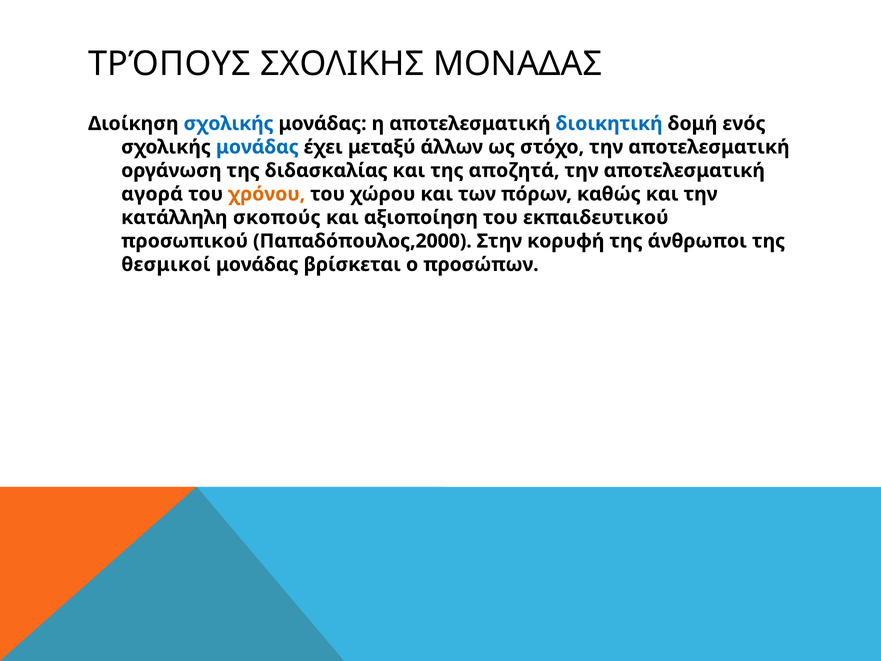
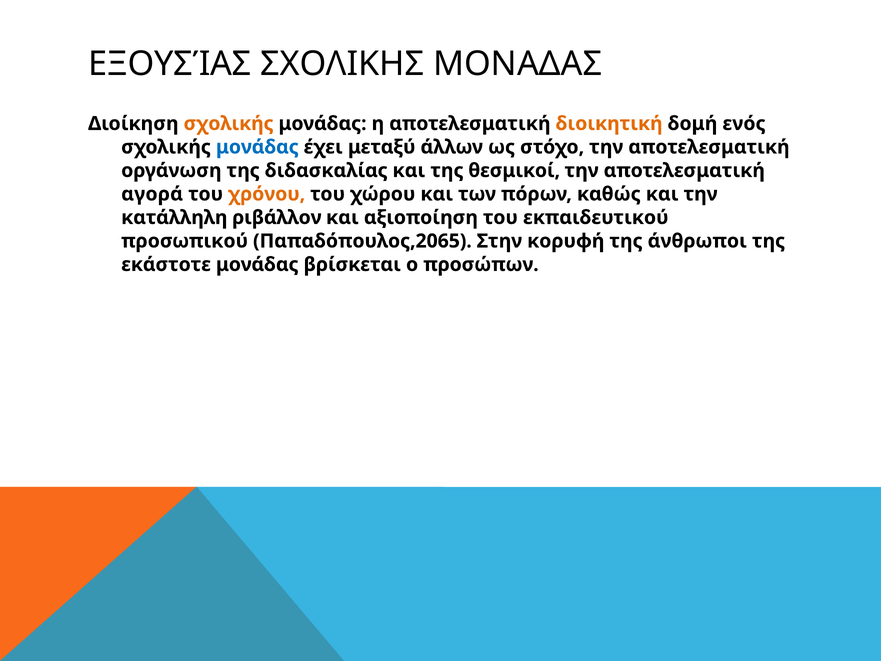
ΤΡΌΠΟΥΣ: ΤΡΌΠΟΥΣ -> ΕΞΟΥΣΊΑΣ
σχολικής at (229, 124) colour: blue -> orange
διοικητική colour: blue -> orange
αποζητά: αποζητά -> θεσμικοί
σκοπούς: σκοπούς -> ριβάλλον
Παπαδόπουλος,2000: Παπαδόπουλος,2000 -> Παπαδόπουλος,2065
θεσμικοί: θεσμικοί -> εκάστοτε
